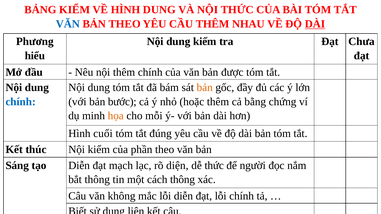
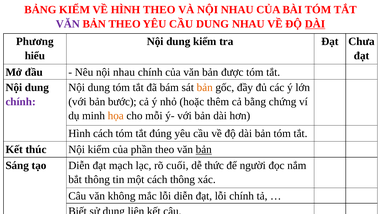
HÌNH DUNG: DUNG -> THEO
VÀ NỘI THỨC: THỨC -> NHAU
VĂN at (68, 24) colour: blue -> purple
CẦU THÊM: THÊM -> DUNG
Nêu nội thêm: thêm -> nhau
chính at (21, 102) colour: blue -> purple
Hình cuối: cuối -> cách
bản at (204, 150) underline: none -> present
diện: diện -> cuối
